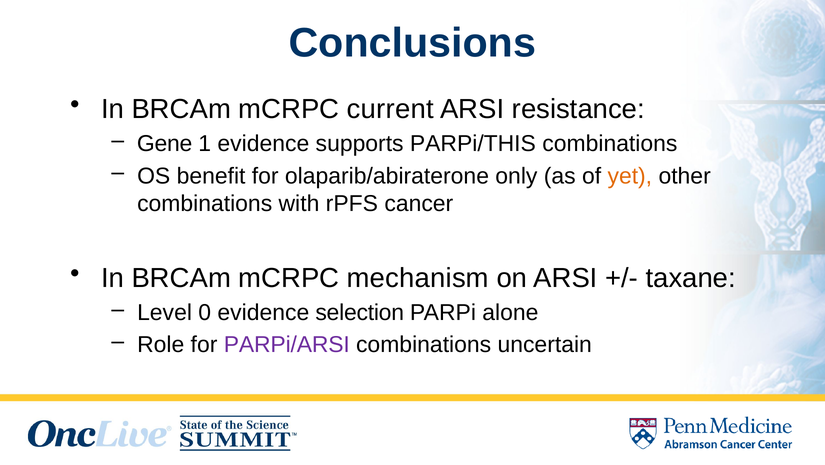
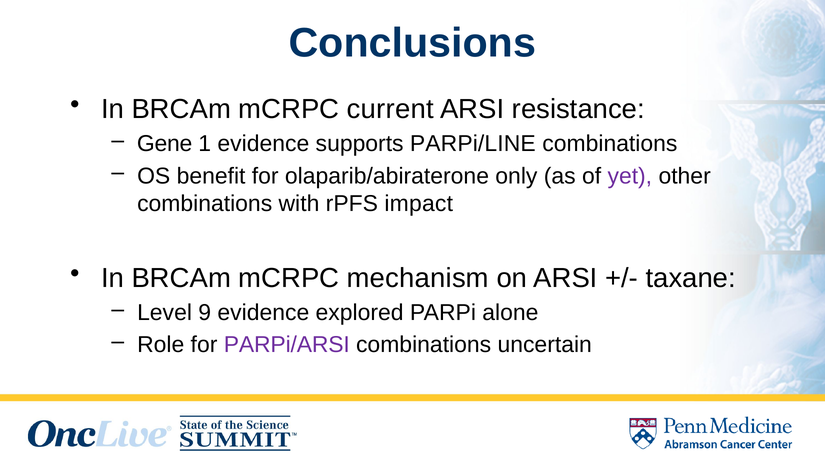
PARPi/THIS: PARPi/THIS -> PARPi/LINE
yet colour: orange -> purple
cancer: cancer -> impact
0: 0 -> 9
selection: selection -> explored
